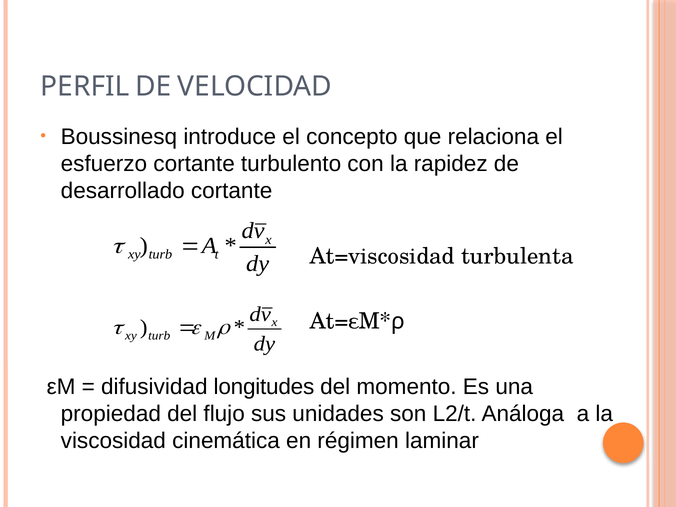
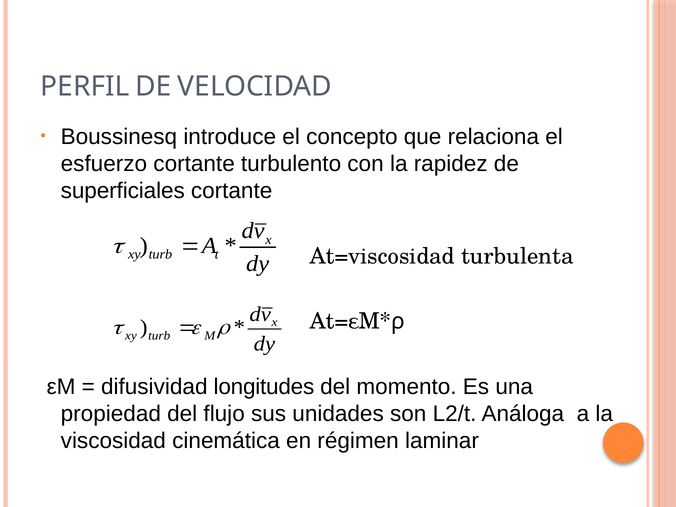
desarrollado: desarrollado -> superficiales
